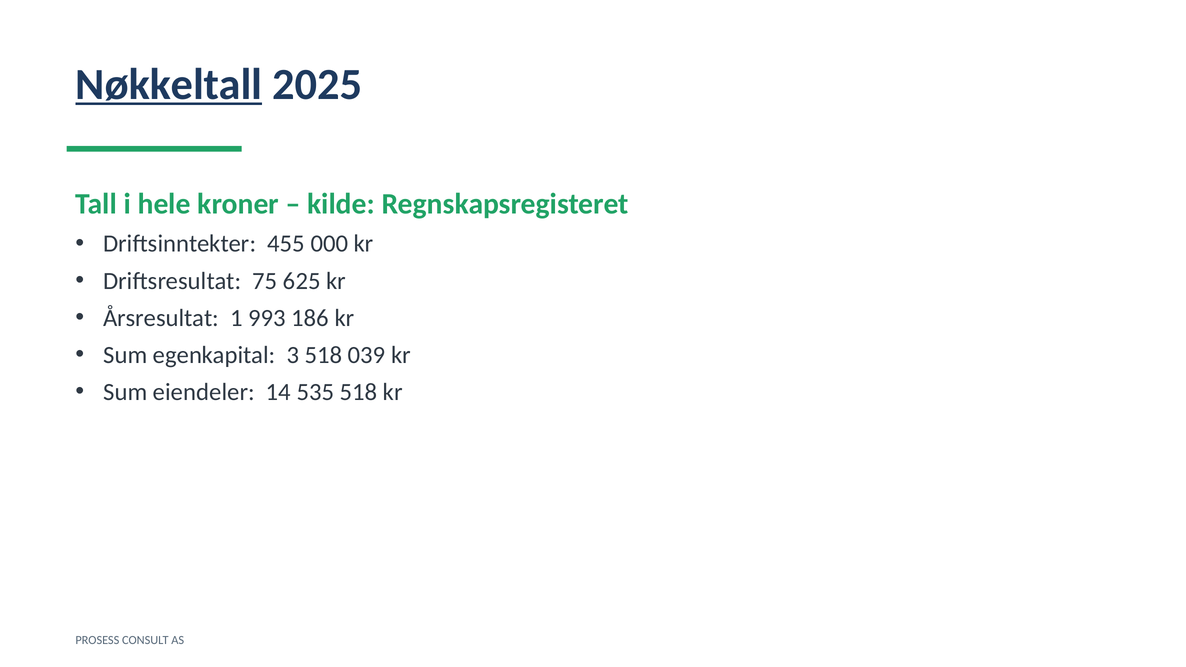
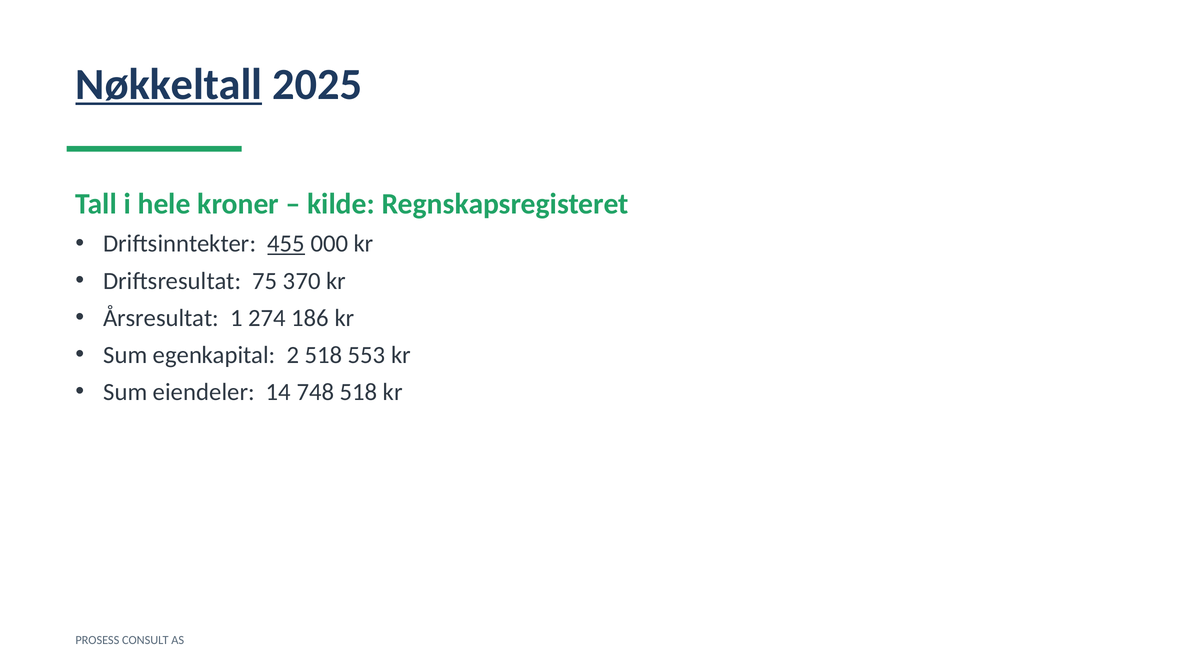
455 underline: none -> present
625: 625 -> 370
993: 993 -> 274
3: 3 -> 2
039: 039 -> 553
535: 535 -> 748
